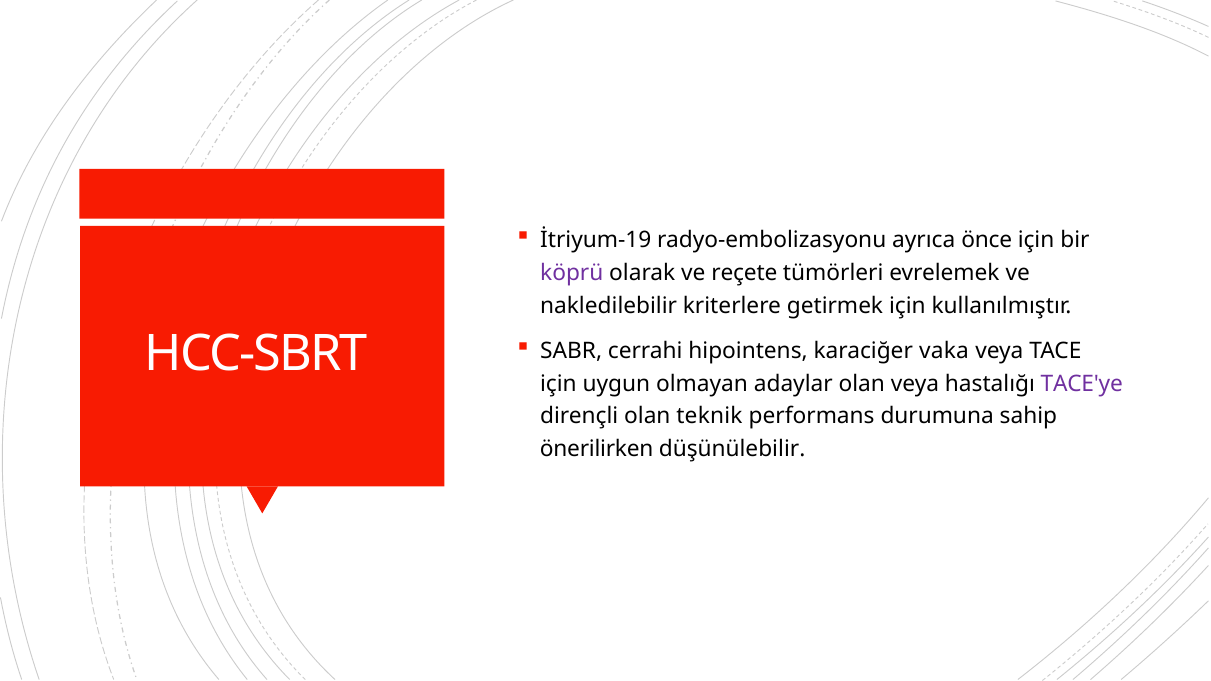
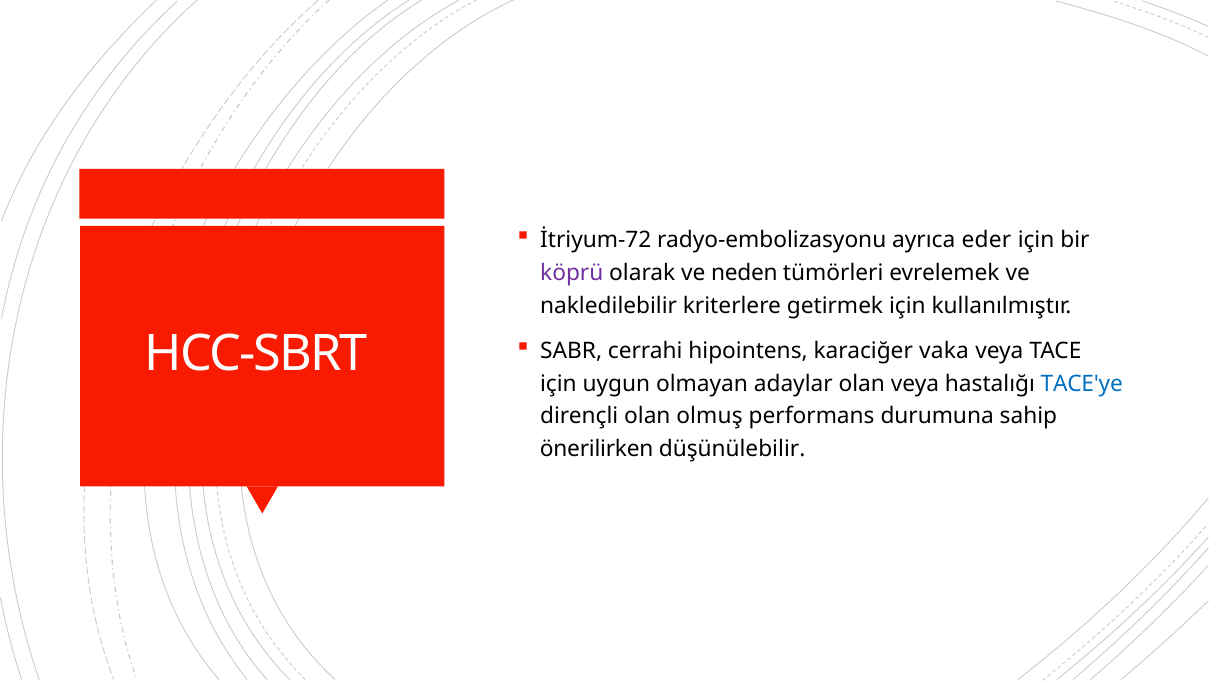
İtriyum-19: İtriyum-19 -> İtriyum-72
önce: önce -> eder
reçete: reçete -> neden
TACE'ye colour: purple -> blue
teknik: teknik -> olmuş
